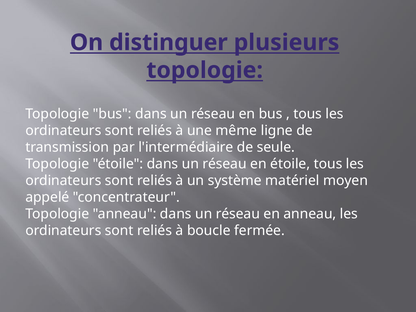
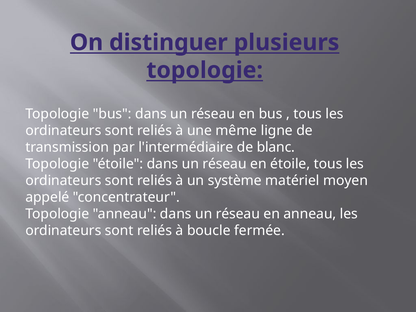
seule: seule -> blanc
